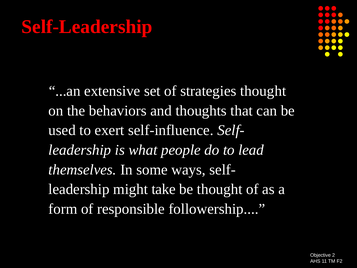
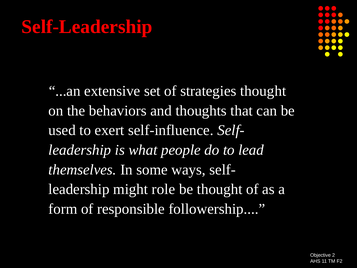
take: take -> role
